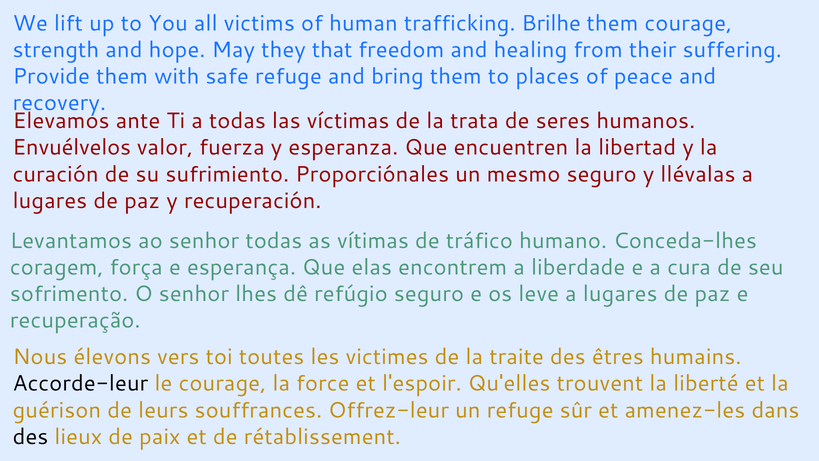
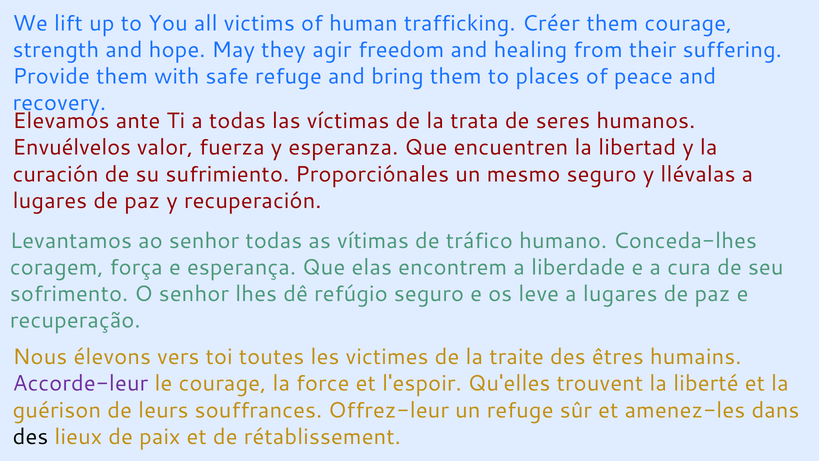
Brilhe: Brilhe -> Créer
that: that -> agir
Accorde-leur colour: black -> purple
